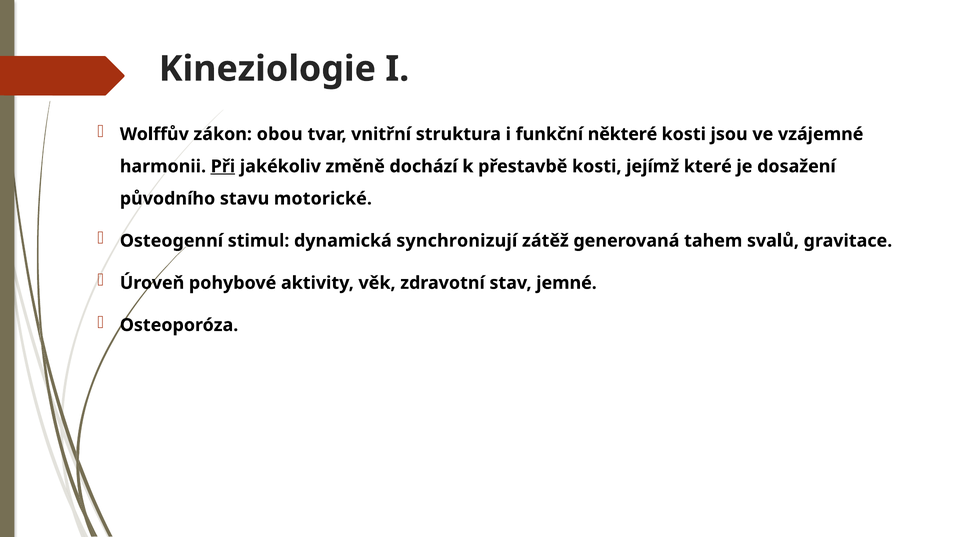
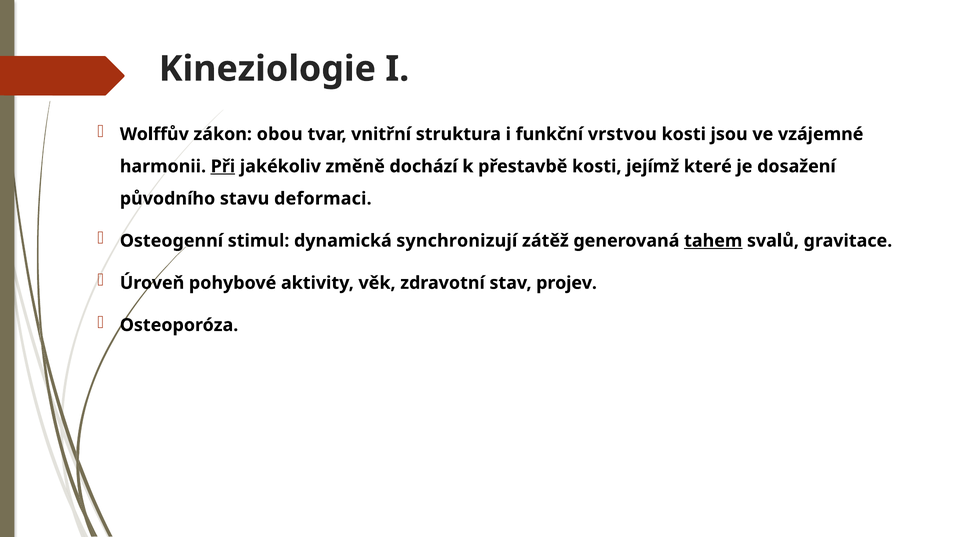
některé: některé -> vrstvou
motorické: motorické -> deformaci
tahem underline: none -> present
jemné: jemné -> projev
